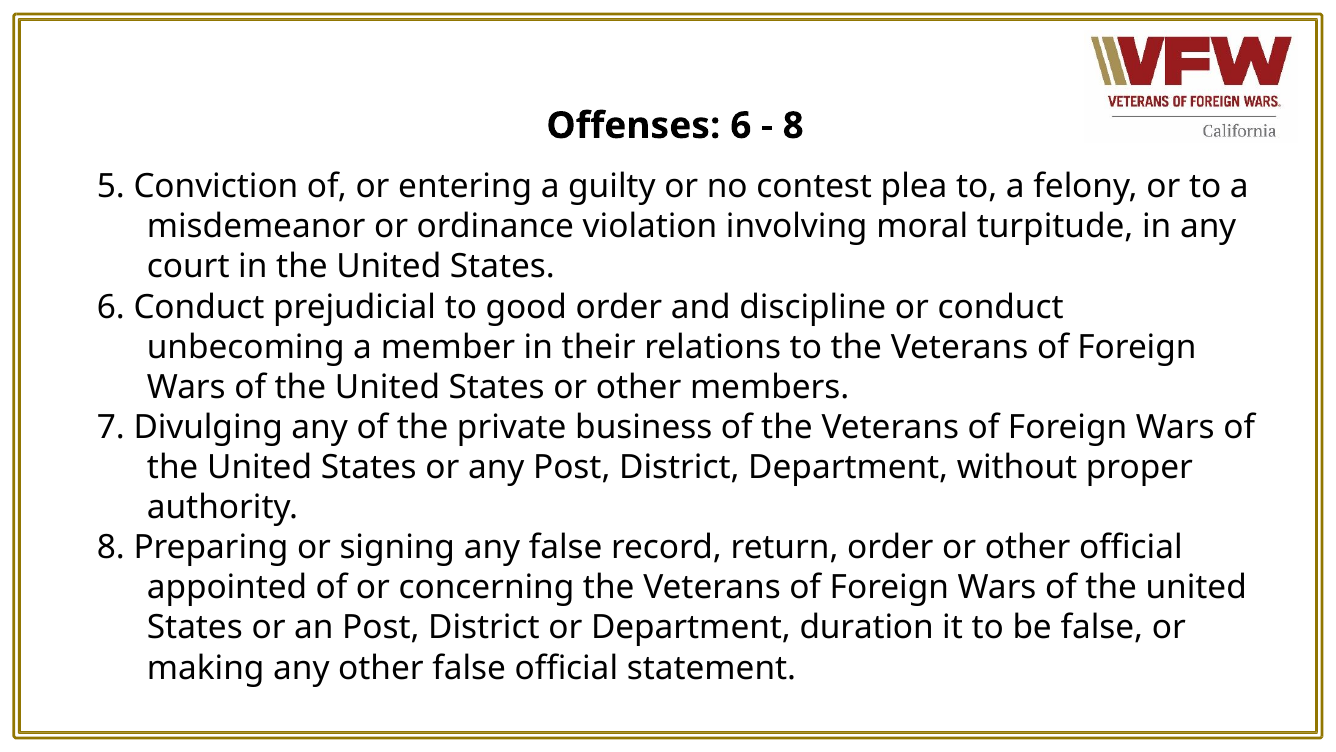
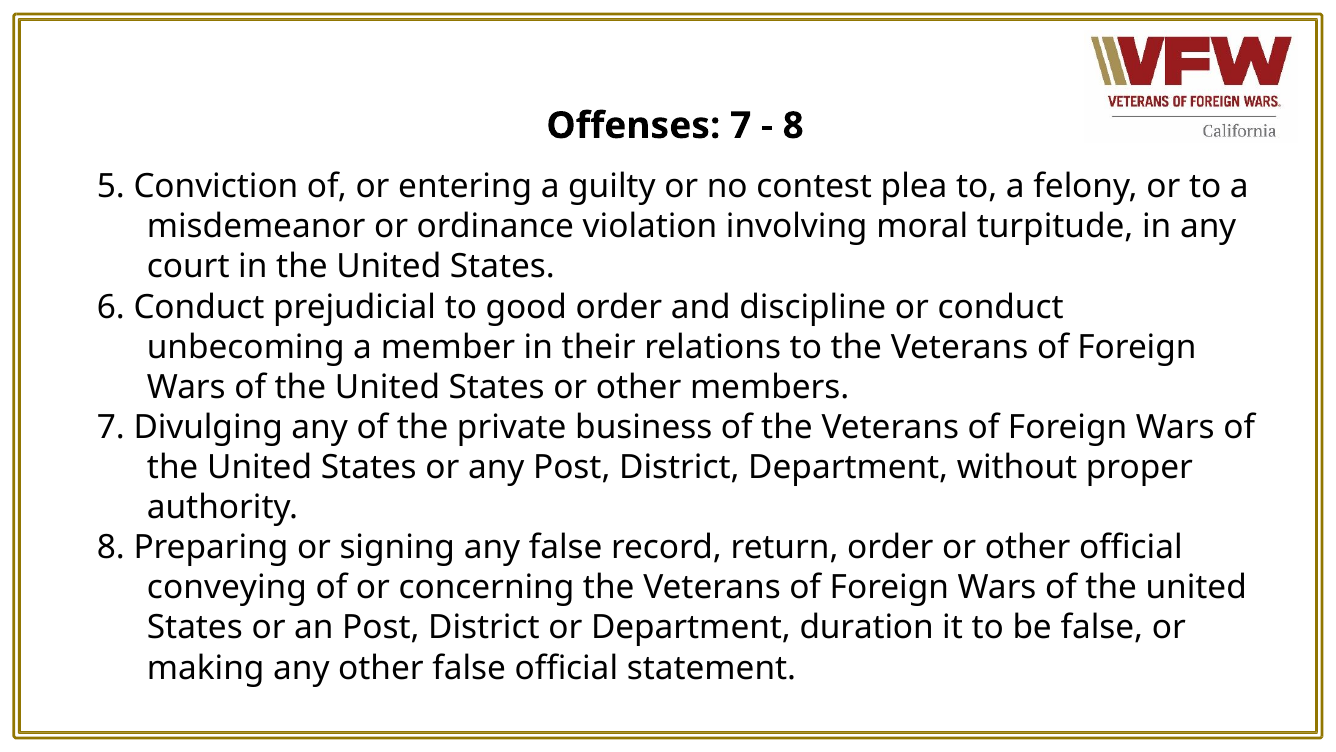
Offenses 6: 6 -> 7
appointed: appointed -> conveying
